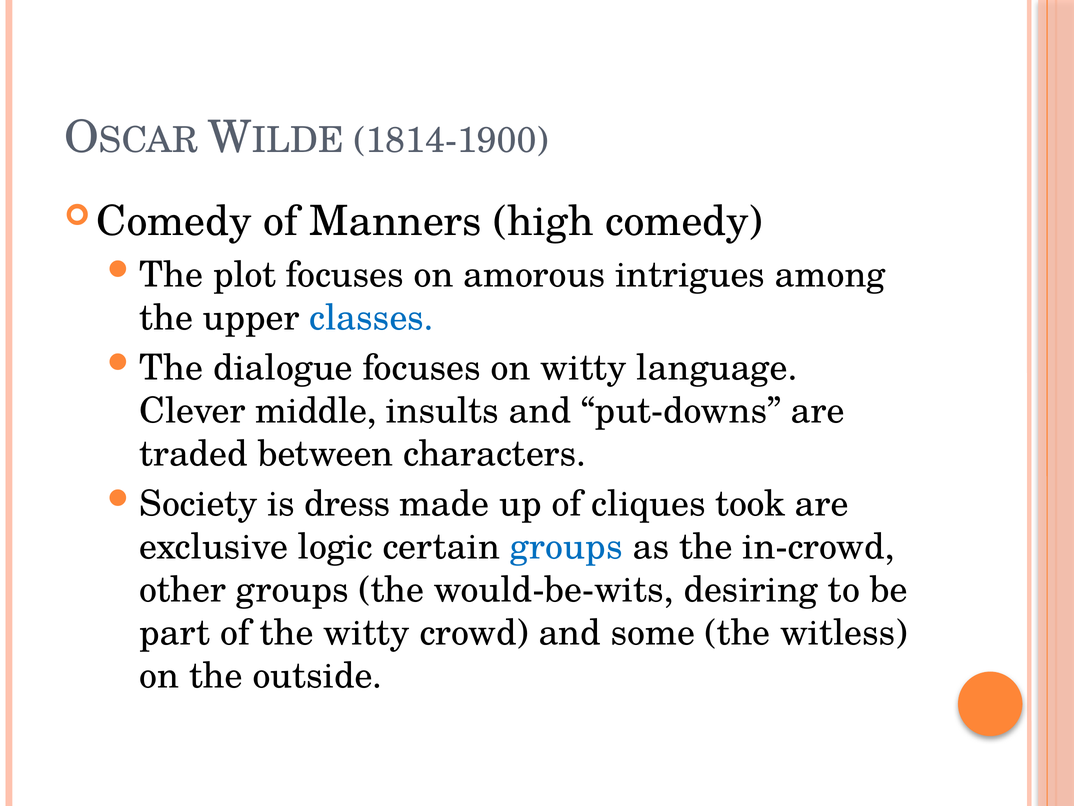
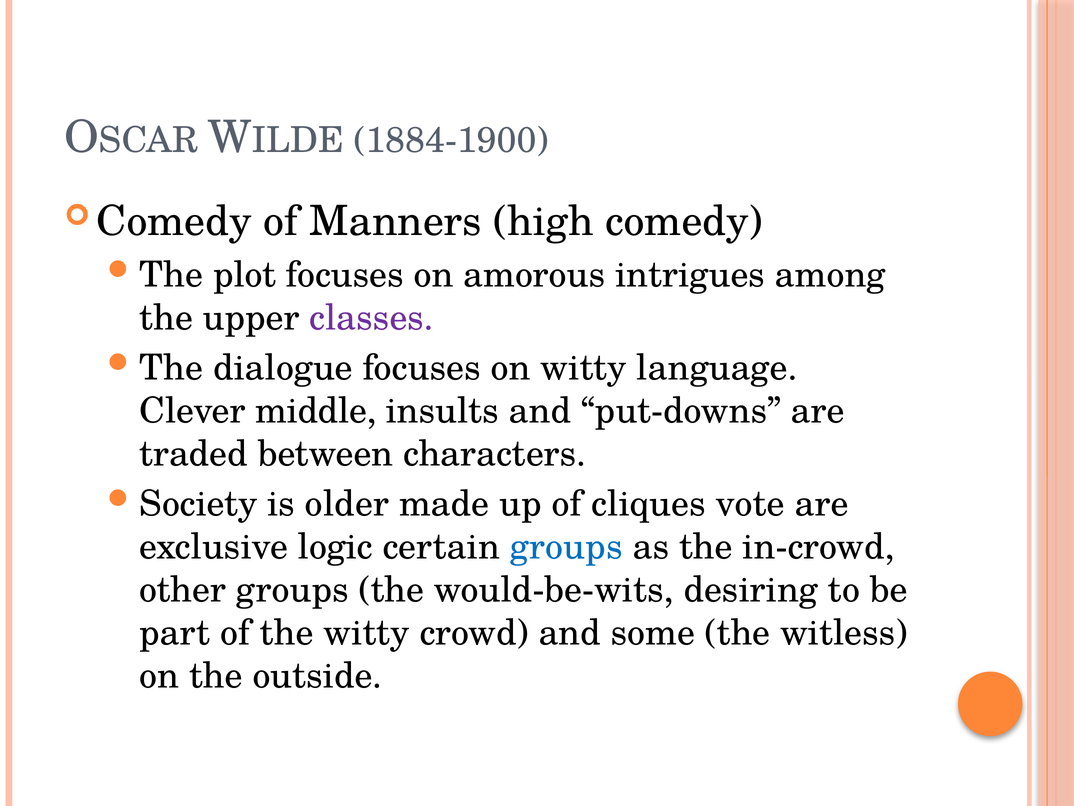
1814-1900: 1814-1900 -> 1884-1900
classes colour: blue -> purple
dress: dress -> older
took: took -> vote
